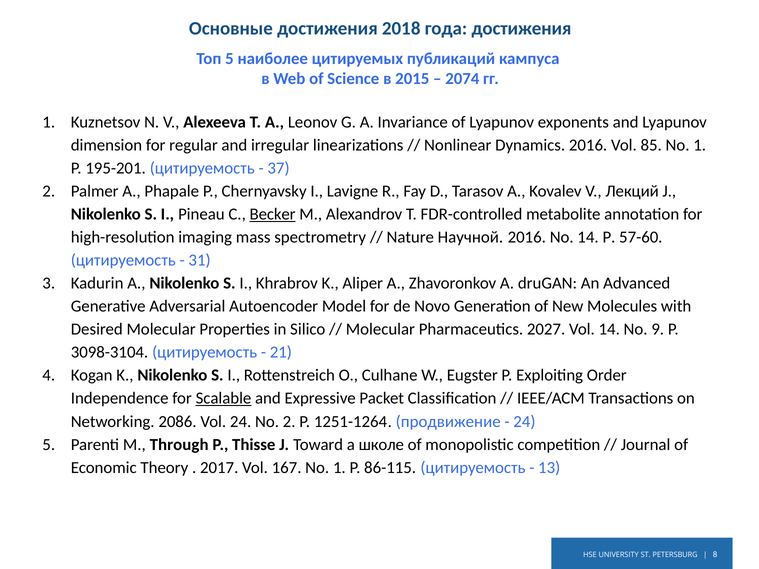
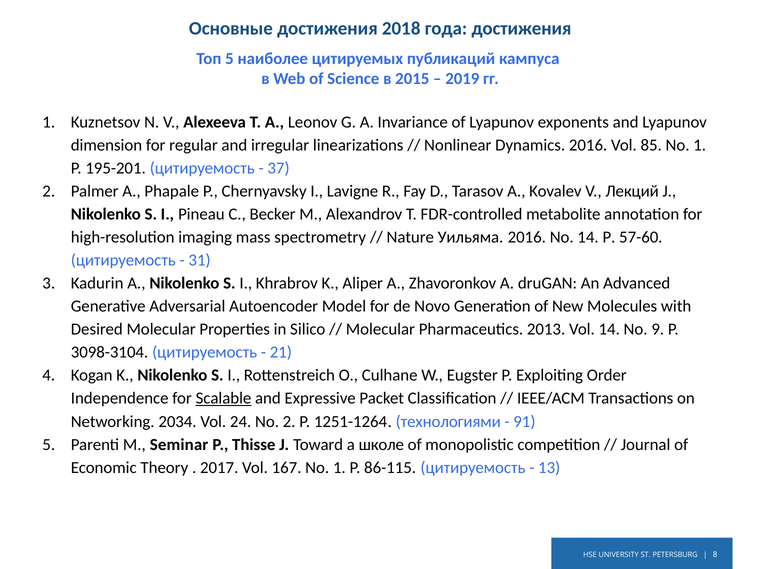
2074: 2074 -> 2019
Becker underline: present -> none
Научной: Научной -> Уильяма
2027: 2027 -> 2013
2086: 2086 -> 2034
продвижение: продвижение -> технологиями
24 at (524, 422): 24 -> 91
Through: Through -> Seminar
